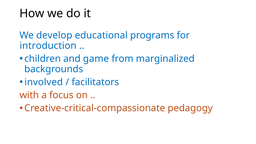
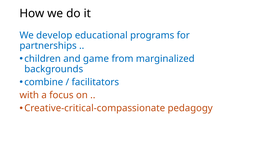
introduction: introduction -> partnerships
involved: involved -> combine
